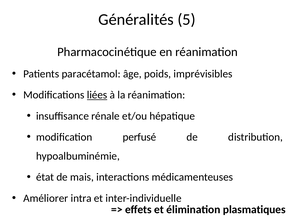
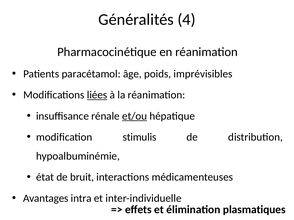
5: 5 -> 4
et/ou underline: none -> present
perfusé: perfusé -> stimulis
mais: mais -> bruit
Améliorer: Améliorer -> Avantages
